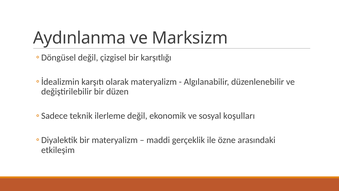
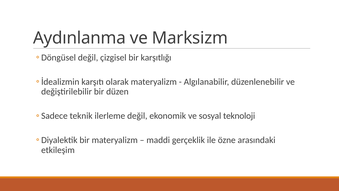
koşulları: koşulları -> teknoloji
